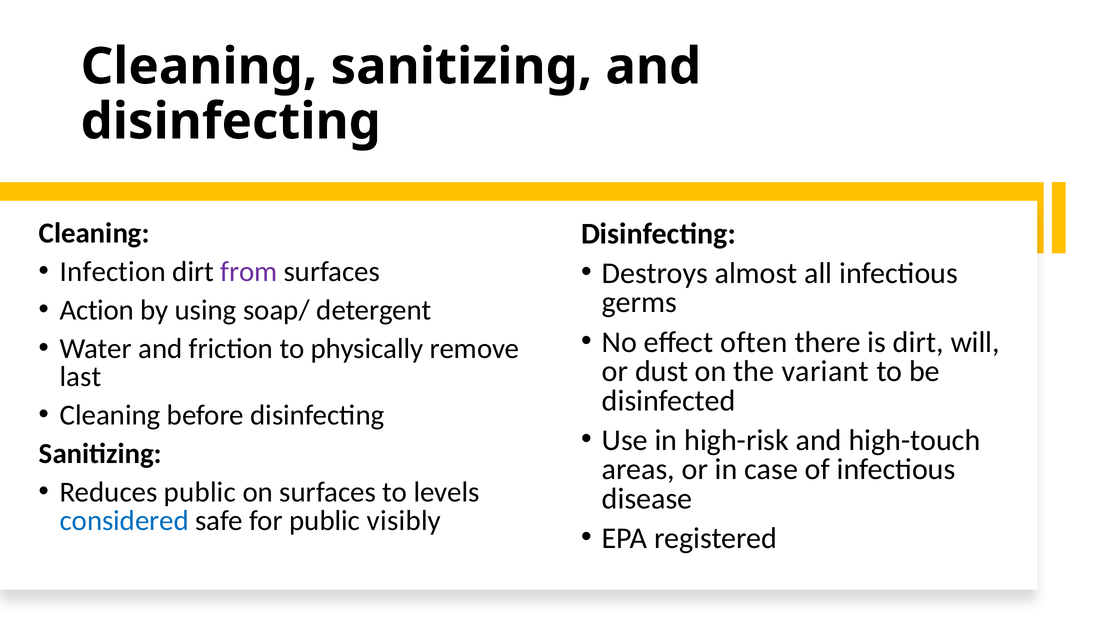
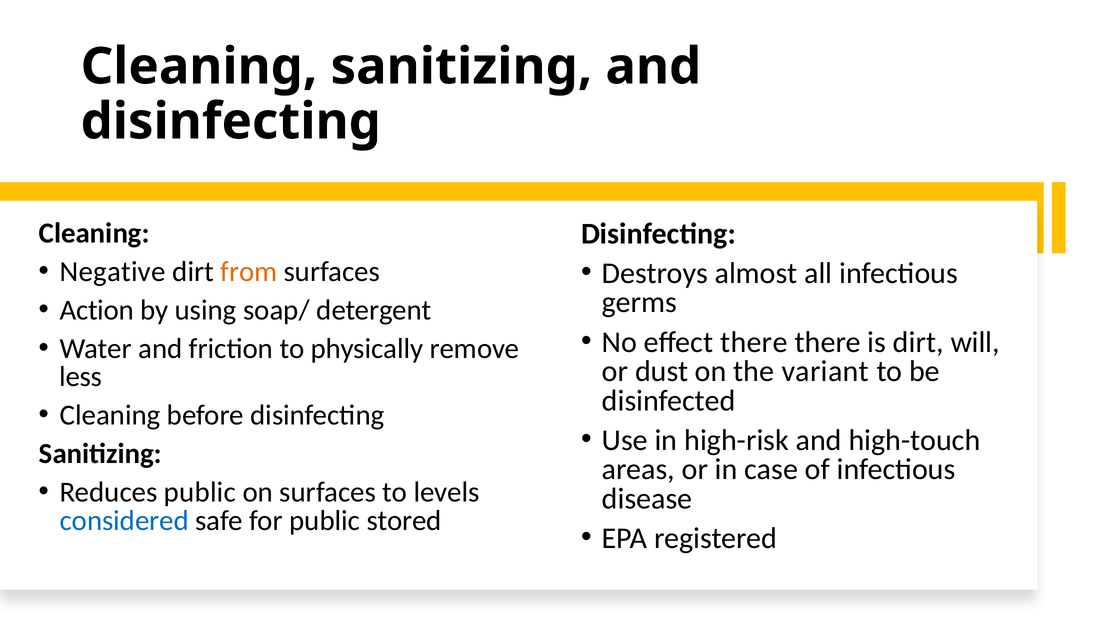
Infection: Infection -> Negative
from colour: purple -> orange
effect often: often -> there
last: last -> less
visibly: visibly -> stored
